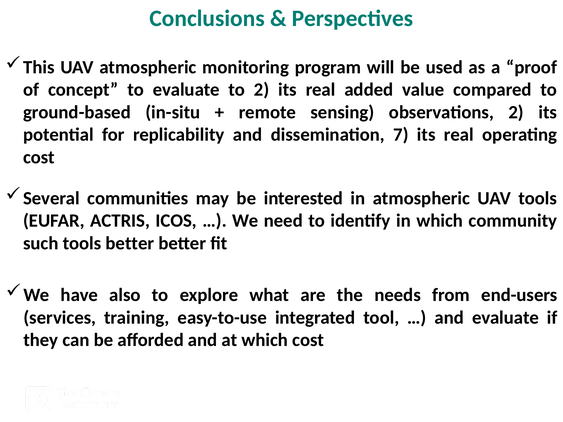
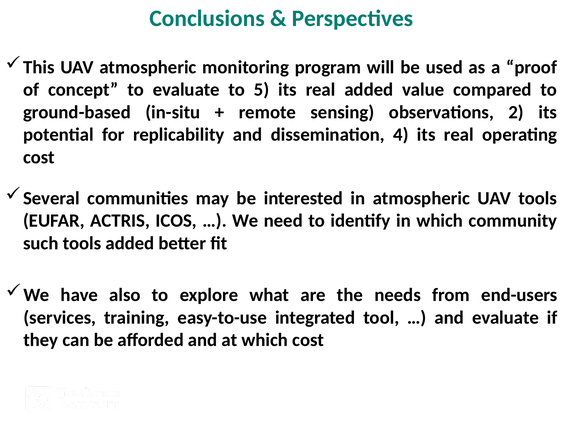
to 2: 2 -> 5
7: 7 -> 4
tools better: better -> added
